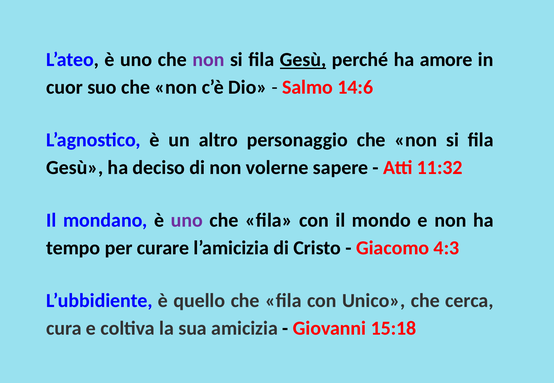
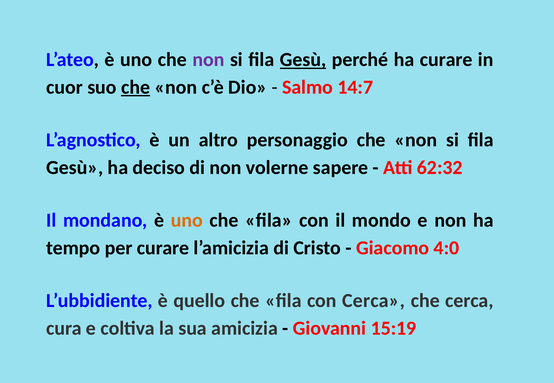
ha amore: amore -> curare
che at (136, 87) underline: none -> present
14:6: 14:6 -> 14:7
11:32: 11:32 -> 62:32
uno at (187, 221) colour: purple -> orange
4:3: 4:3 -> 4:0
con Unico: Unico -> Cerca
15:18: 15:18 -> 15:19
